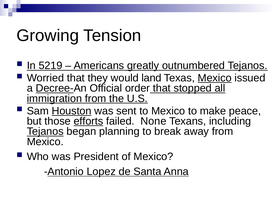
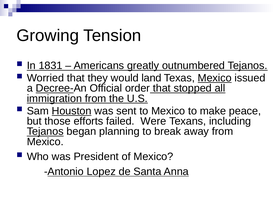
5219: 5219 -> 1831
efforts underline: present -> none
None: None -> Were
